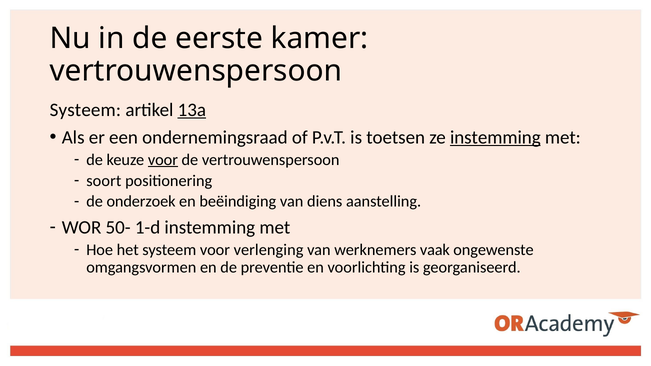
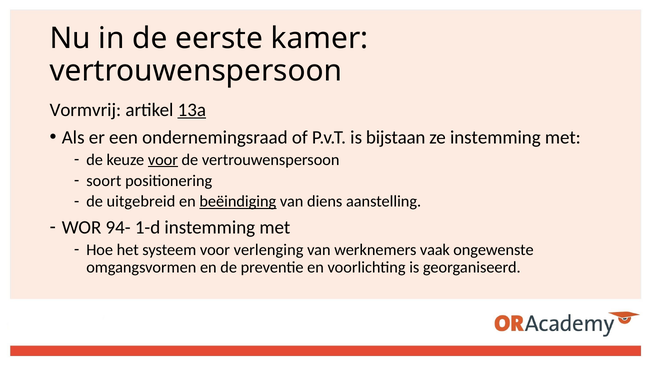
Systeem at (85, 110): Systeem -> Vormvrij
toetsen: toetsen -> bijstaan
instemming at (495, 137) underline: present -> none
onderzoek: onderzoek -> uitgebreid
beëindiging underline: none -> present
50-: 50- -> 94-
